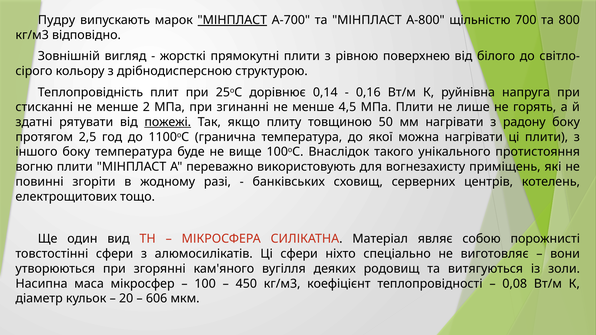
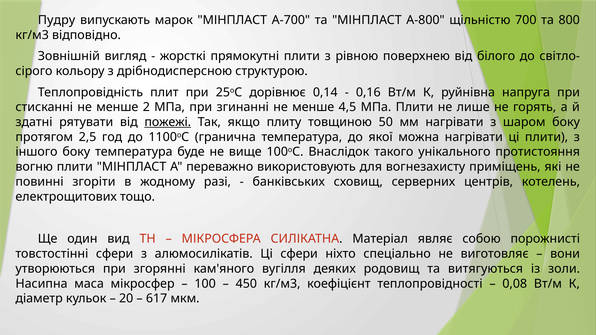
МІНПЛАСТ at (232, 20) underline: present -> none
радону: радону -> шаром
606: 606 -> 617
